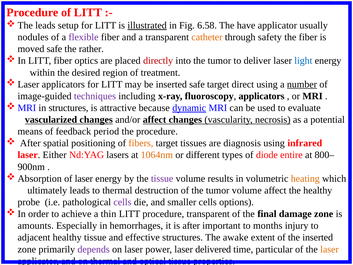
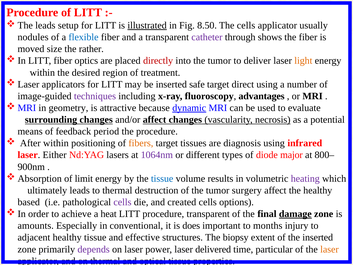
6.58: 6.58 -> 8.50
The have: have -> cells
flexible colour: purple -> blue
catheter colour: orange -> purple
safety: safety -> shows
moved safe: safe -> size
light colour: blue -> orange
number underline: present -> none
fluoroscopy applicators: applicators -> advantages
in structures: structures -> geometry
vascularized: vascularized -> surrounding
After spatial: spatial -> within
1064nm colour: orange -> purple
entire: entire -> major
of laser: laser -> limit
tissue at (162, 178) colour: purple -> blue
heating colour: orange -> purple
tumor volume: volume -> surgery
probe: probe -> based
smaller: smaller -> created
thin: thin -> heat
damage underline: none -> present
hemorrhages: hemorrhages -> conventional
is after: after -> does
awake: awake -> biopsy
